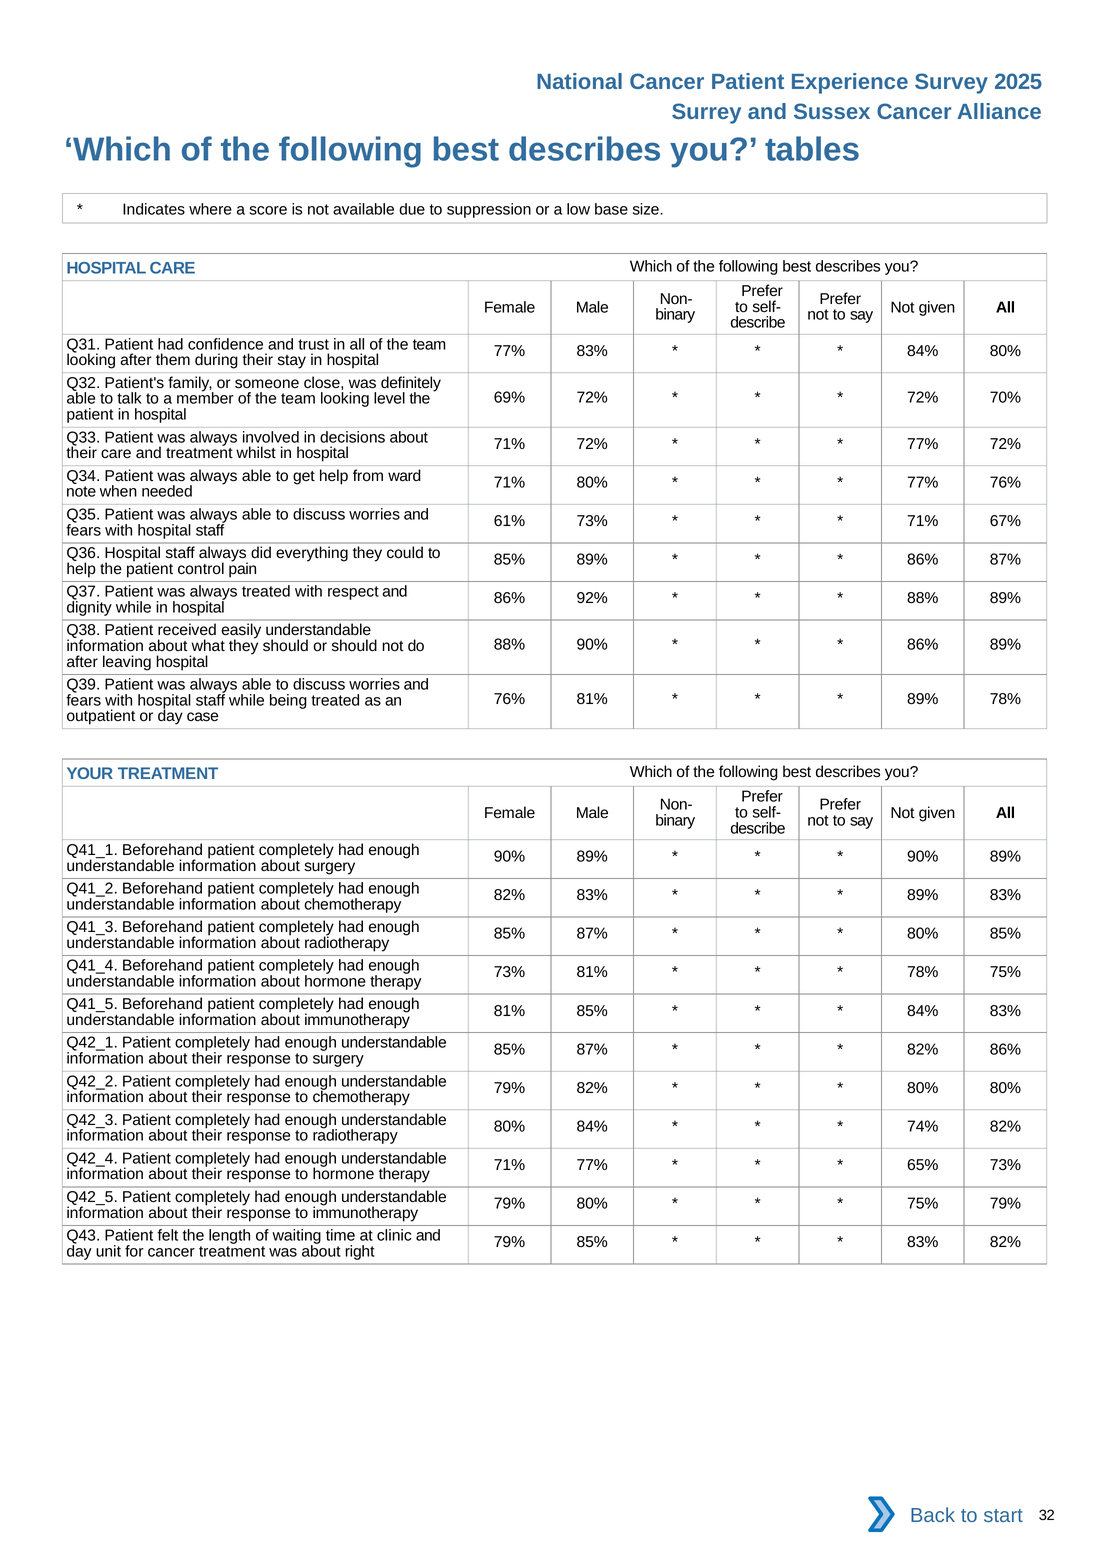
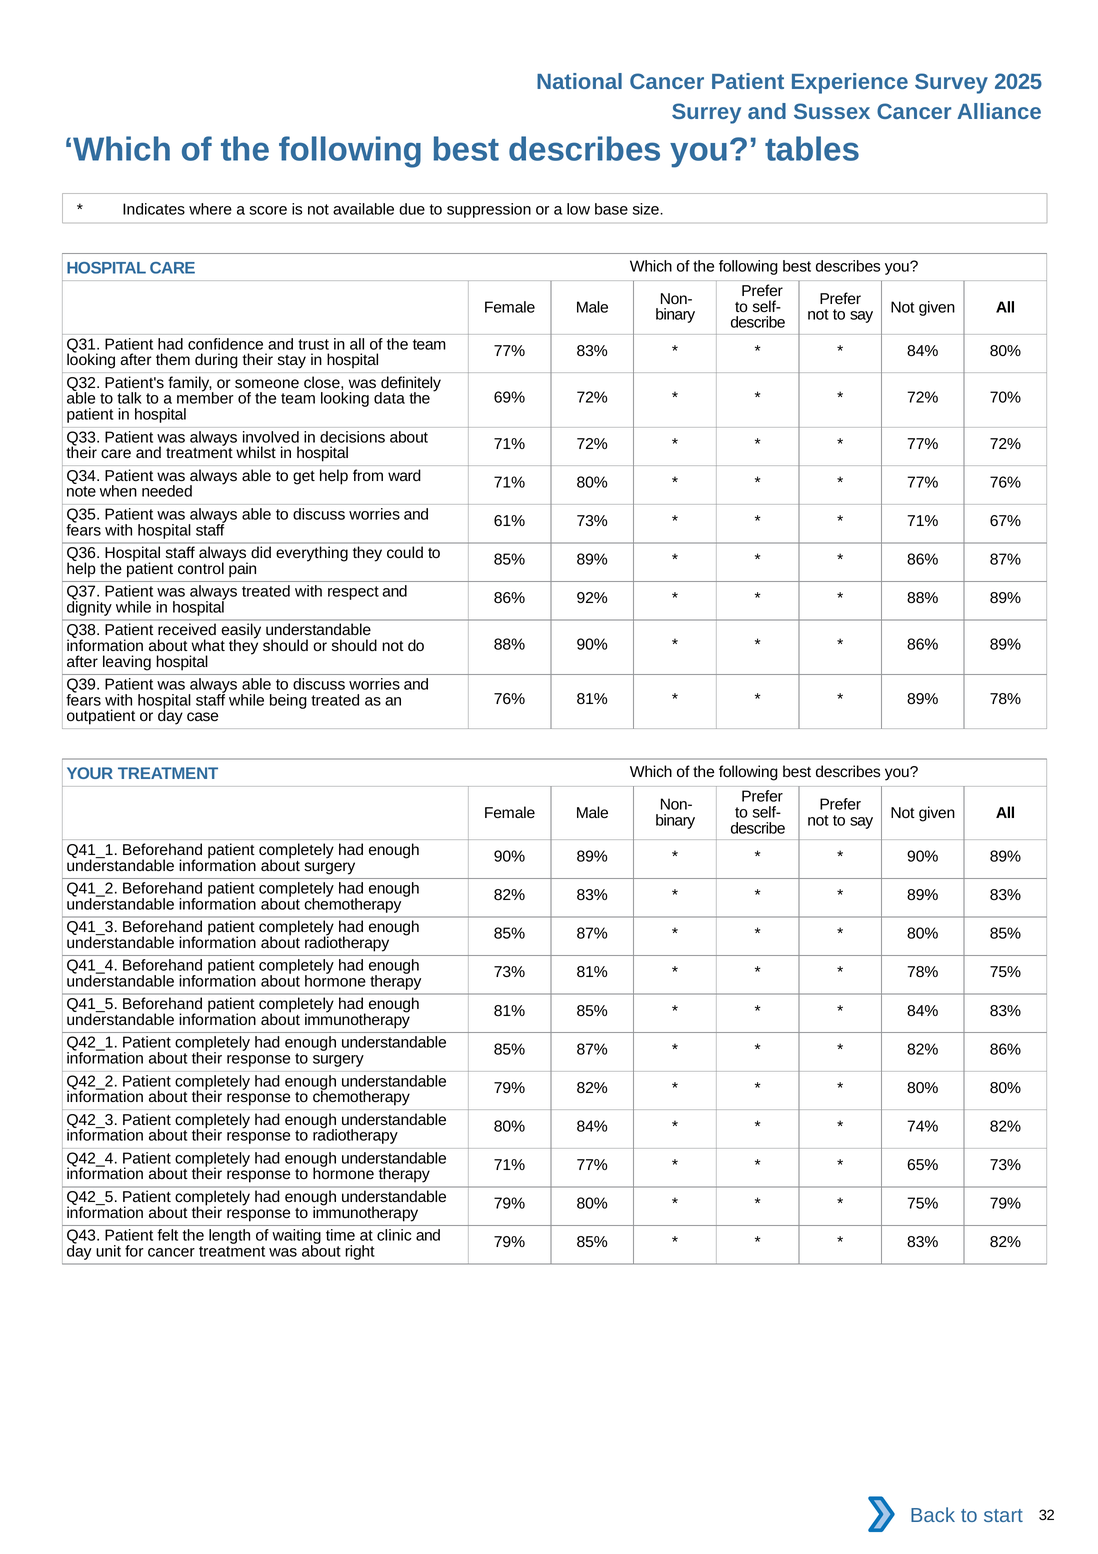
level: level -> data
